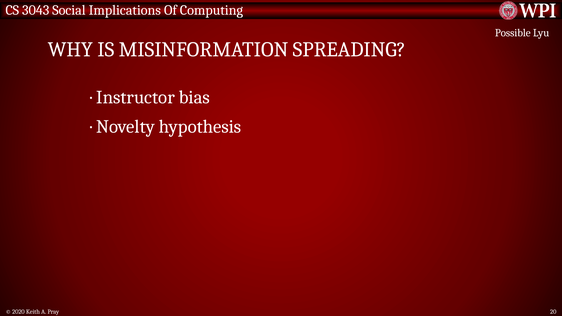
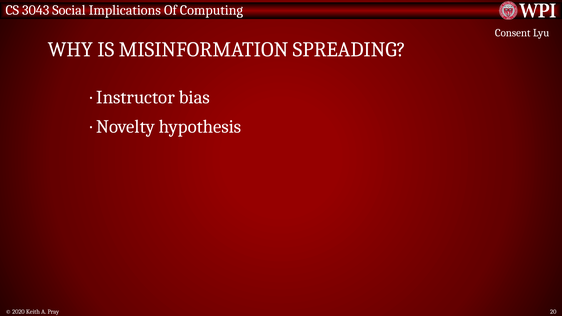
Possible: Possible -> Consent
